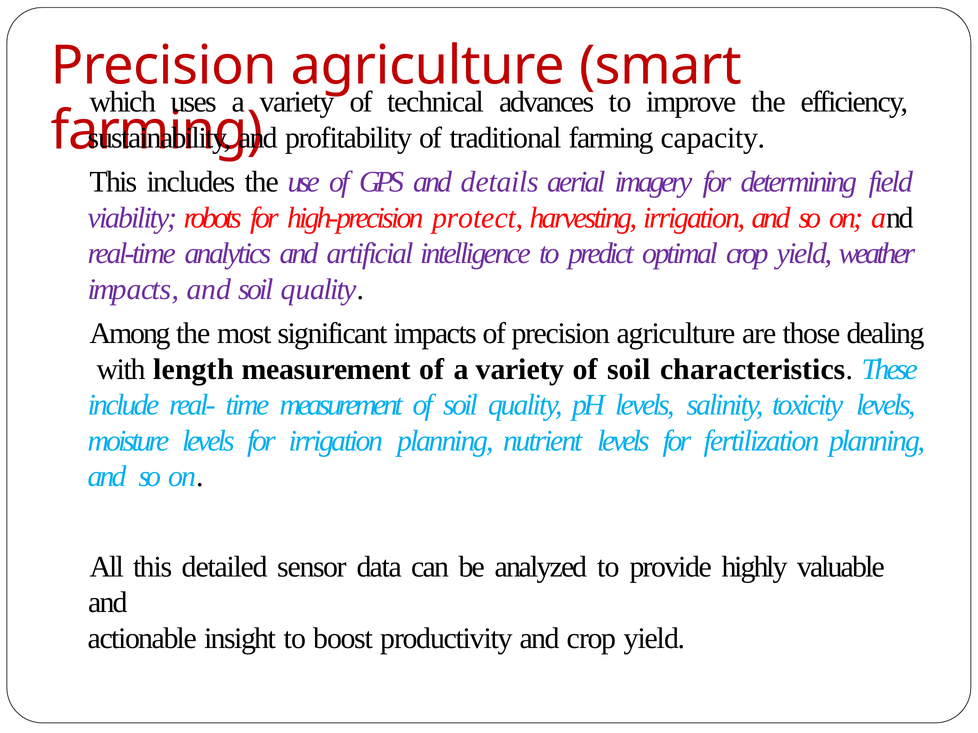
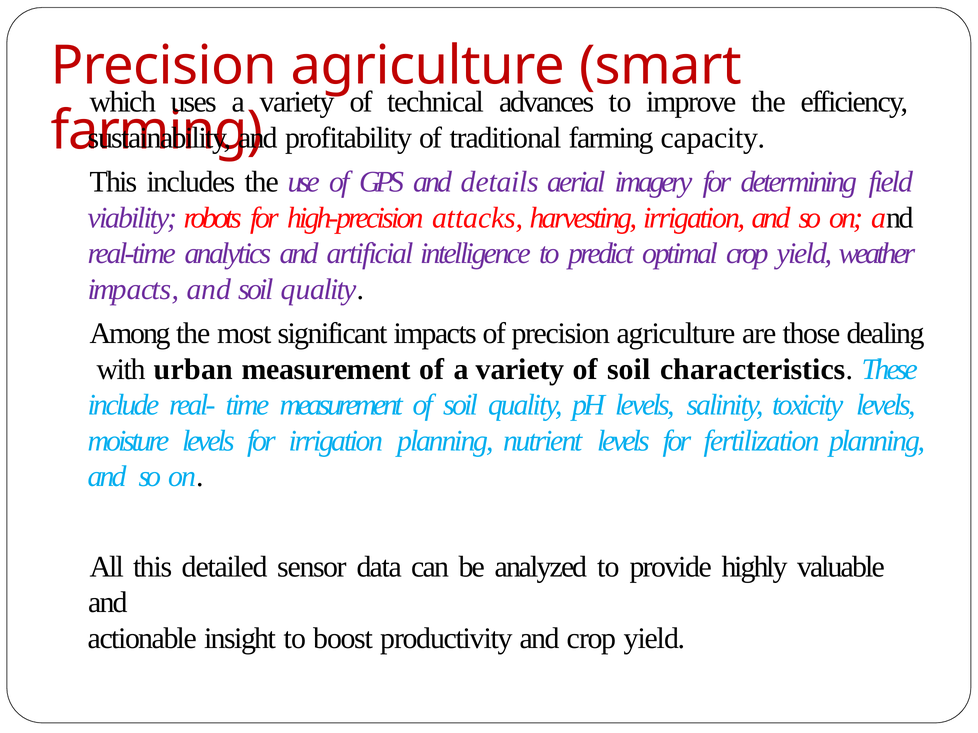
protect: protect -> attacks
length: length -> urban
